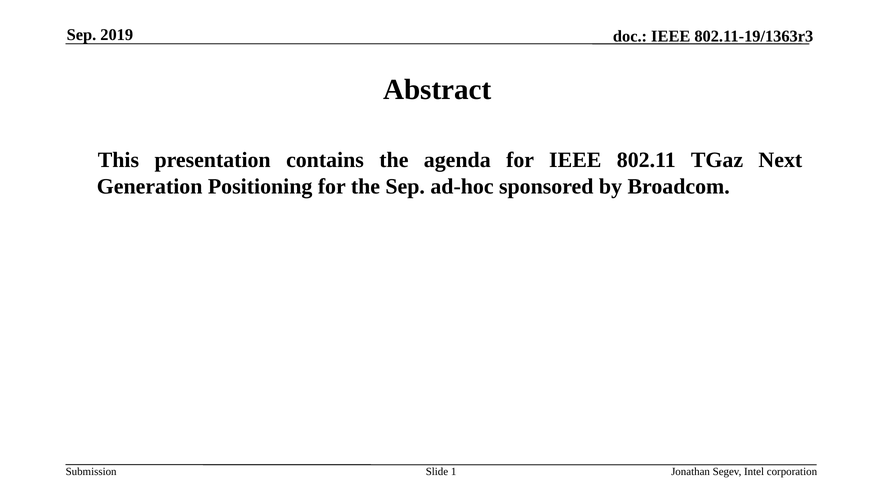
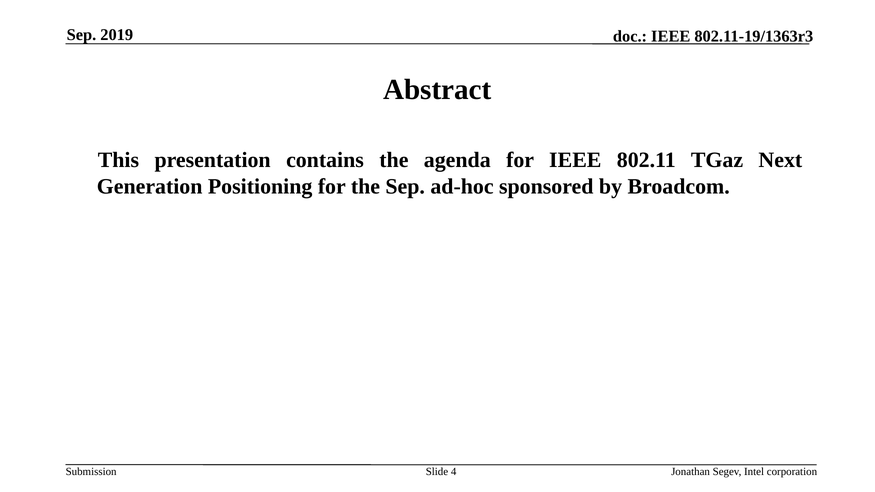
1: 1 -> 4
